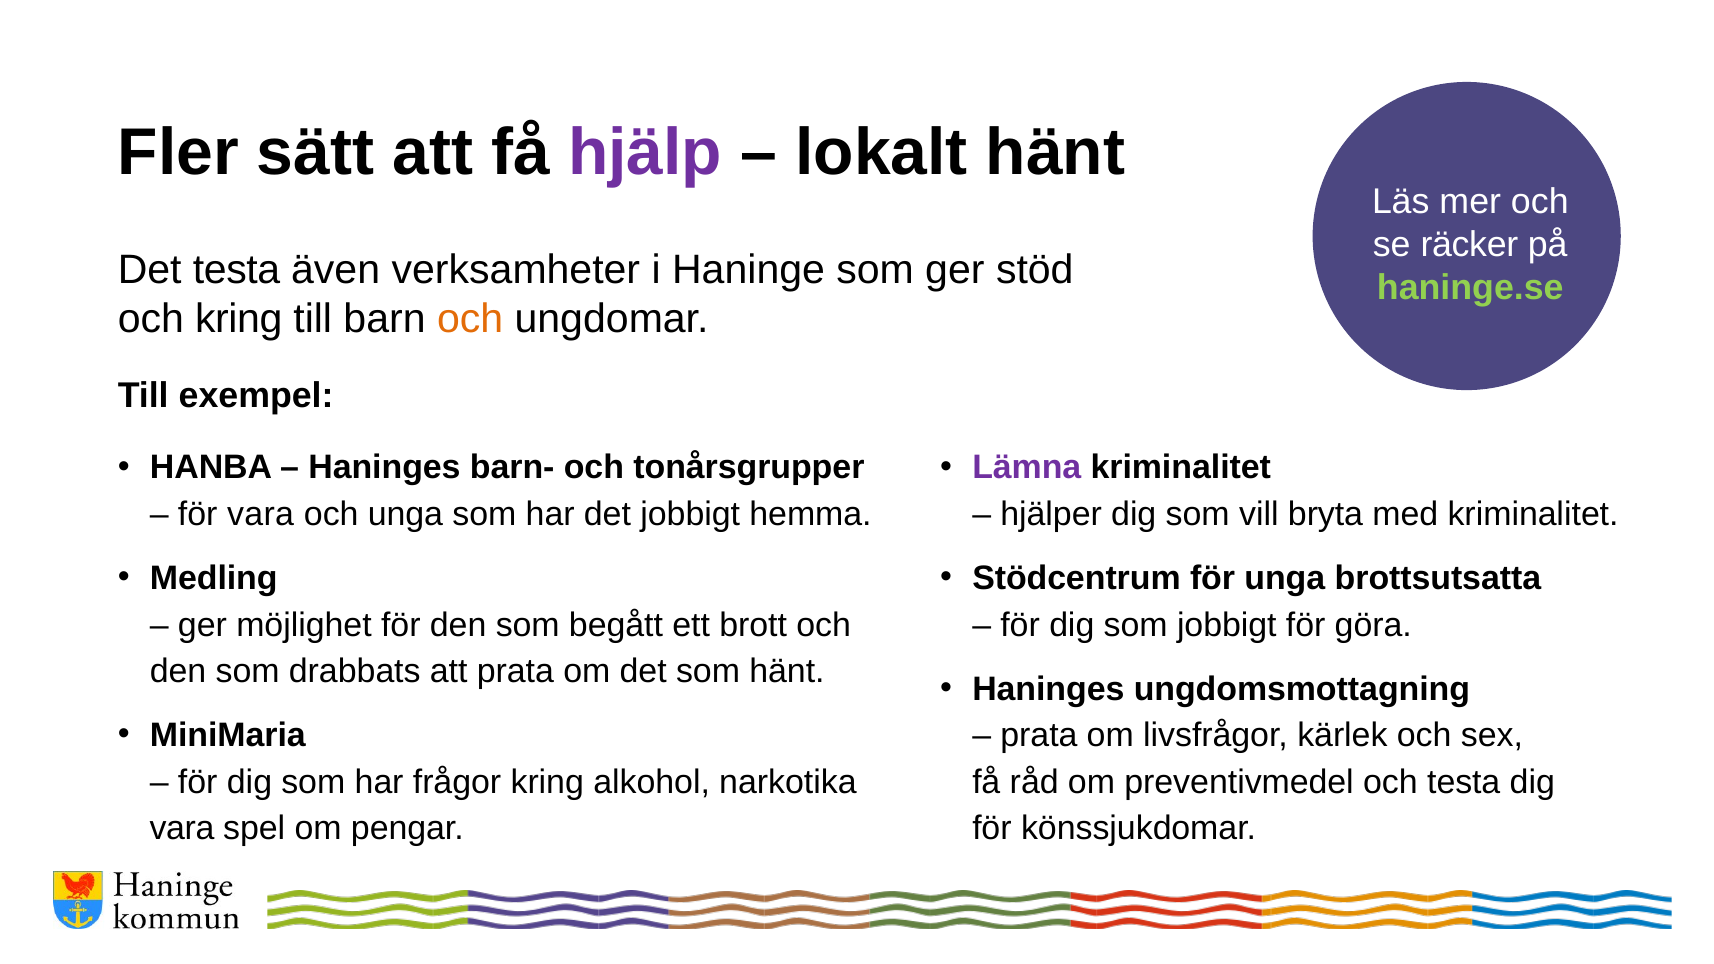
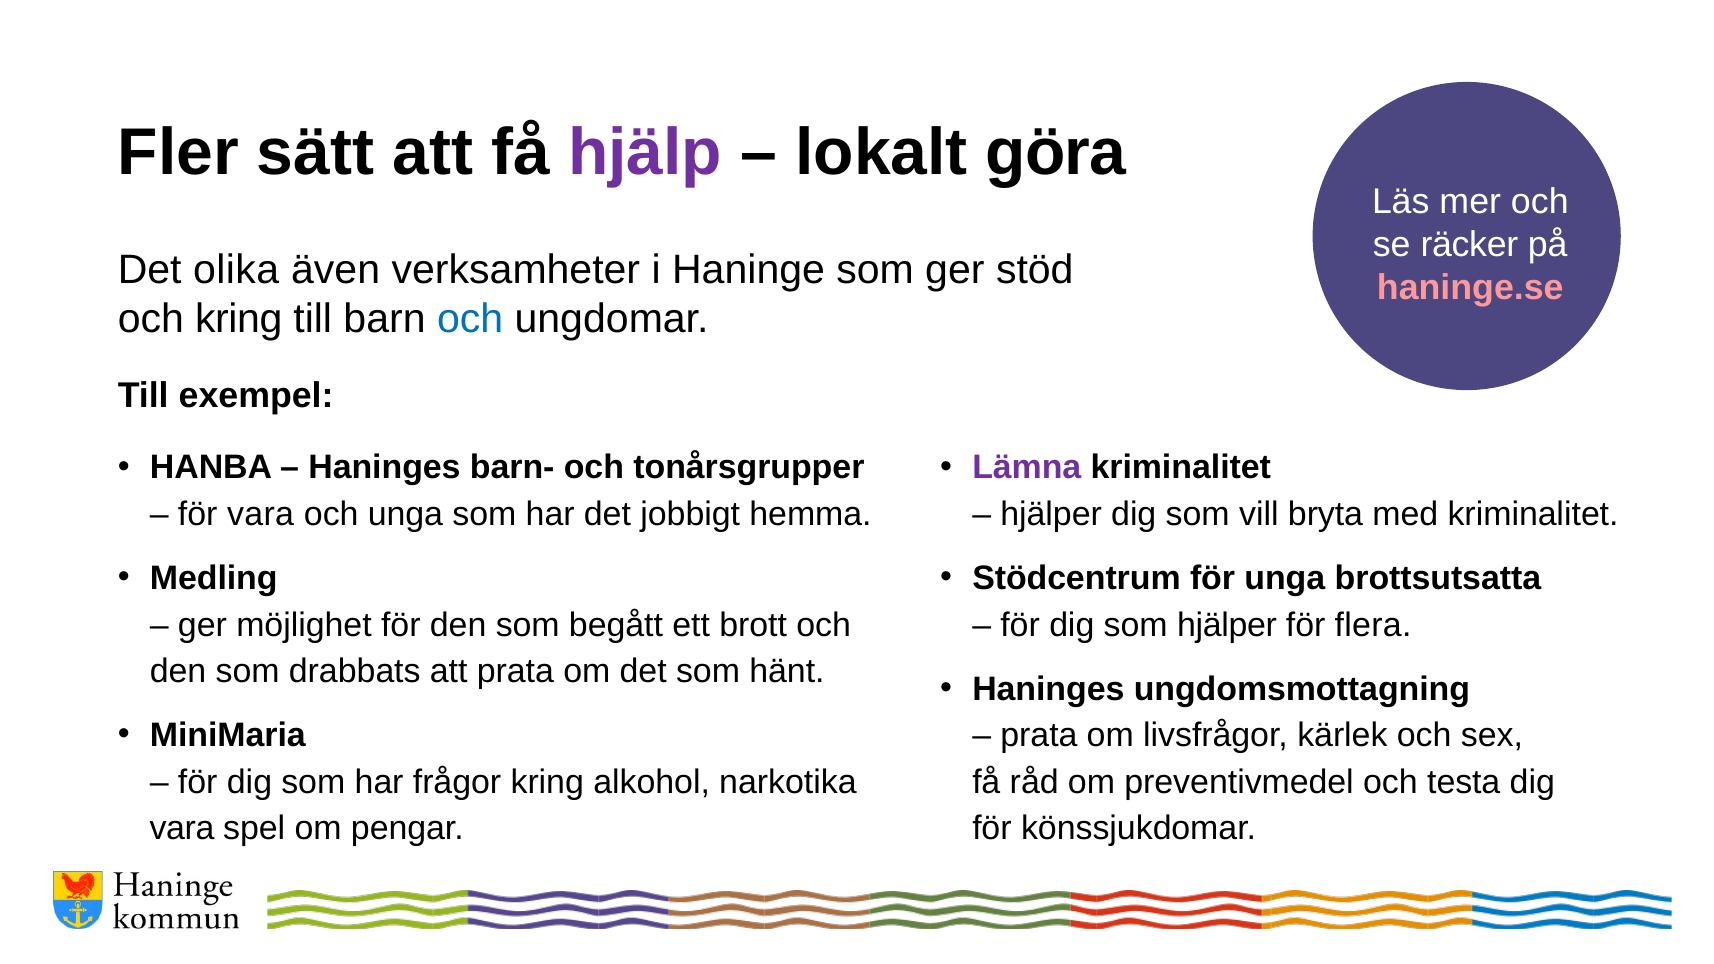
lokalt hänt: hänt -> göra
Det testa: testa -> olika
haninge.se colour: light green -> pink
och at (470, 319) colour: orange -> blue
som jobbigt: jobbigt -> hjälper
göra: göra -> flera
